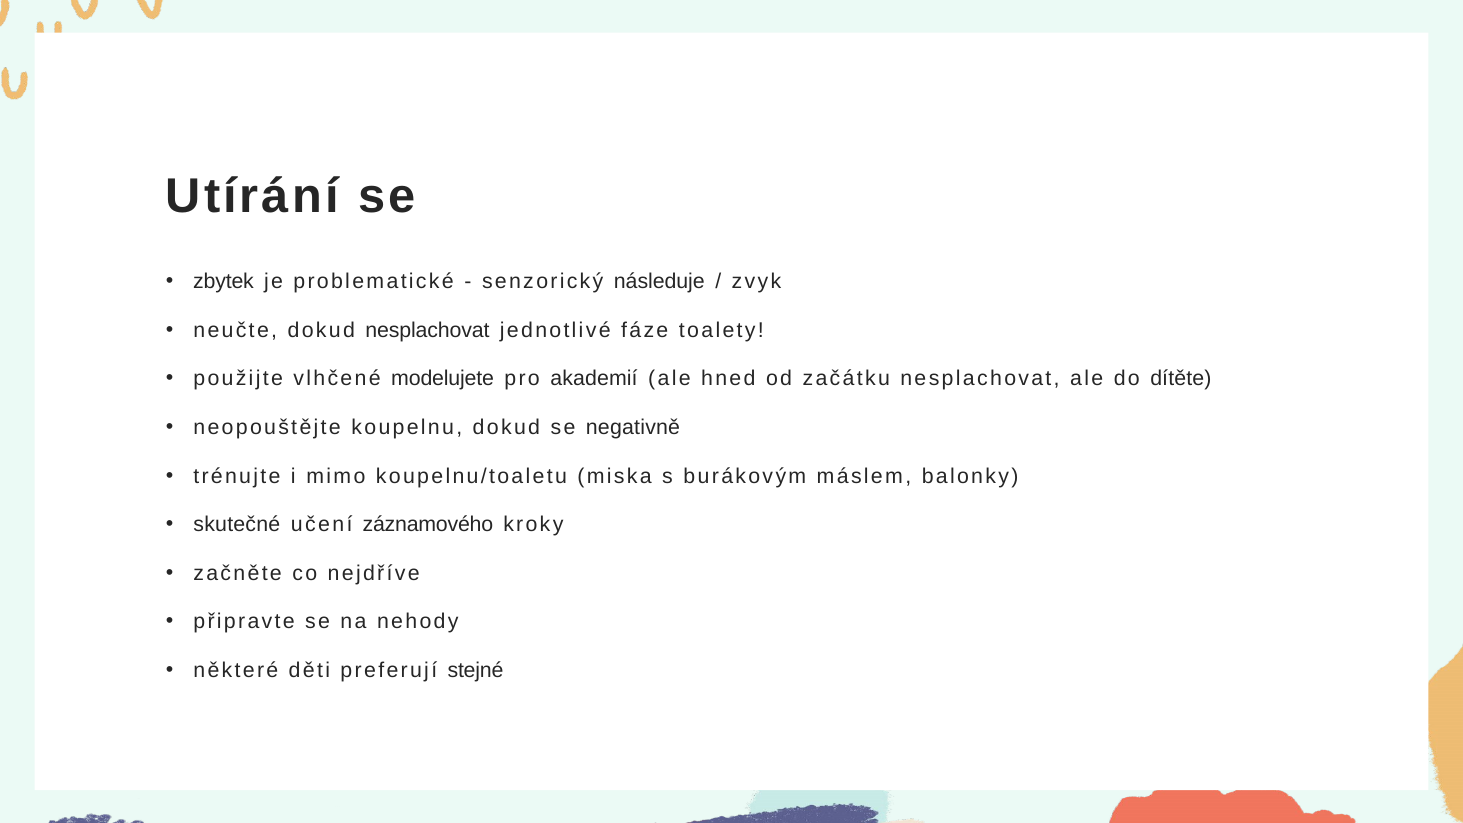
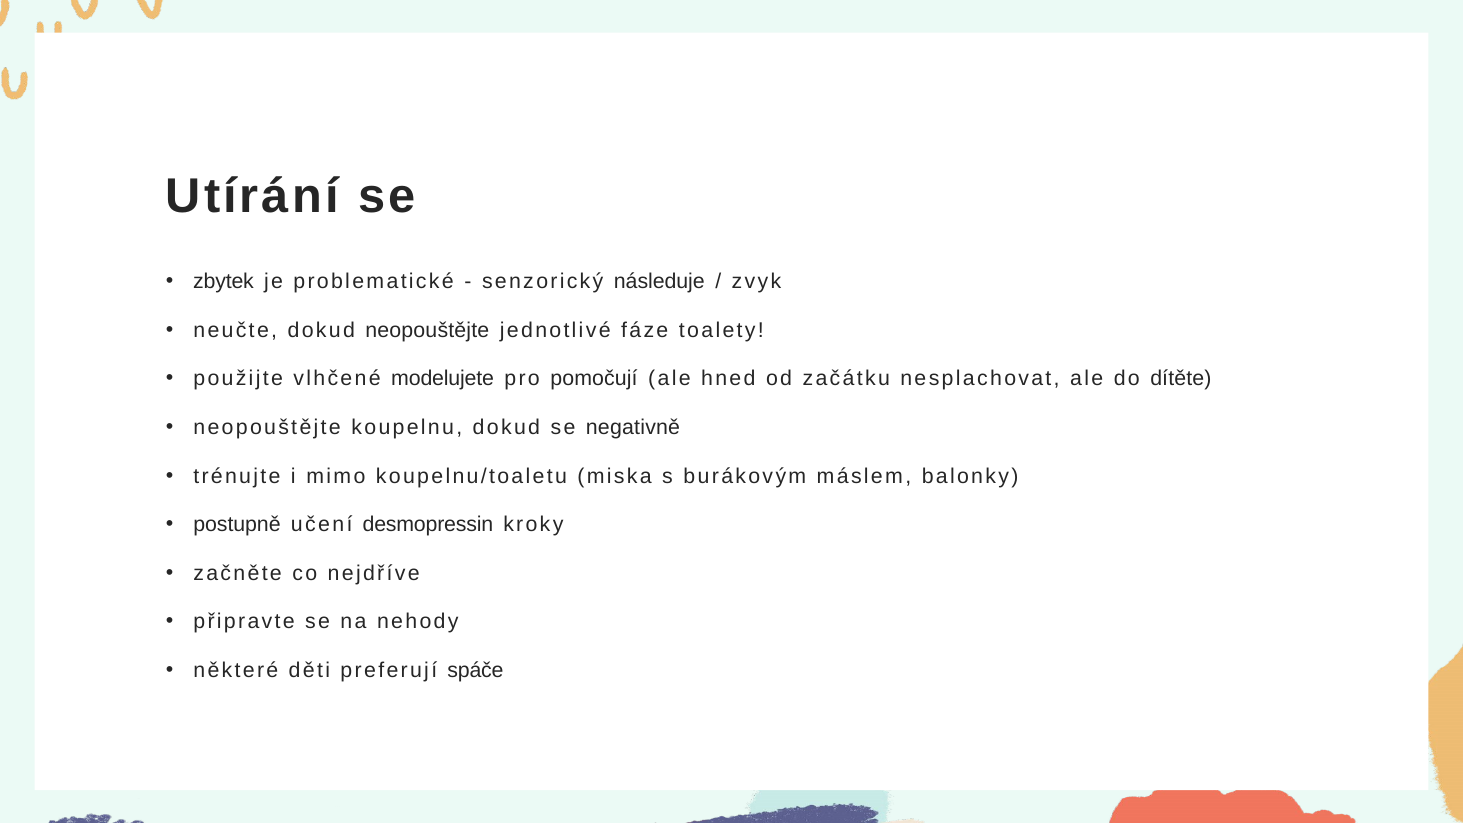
dokud nesplachovat: nesplachovat -> neopouštějte
akademií: akademií -> pomočují
skutečné: skutečné -> postupně
záznamového: záznamového -> desmopressin
stejné: stejné -> spáče
